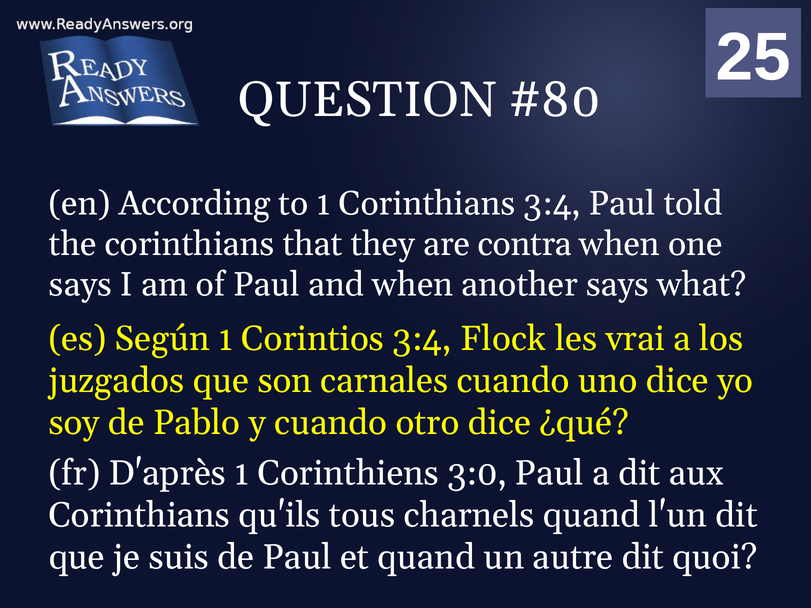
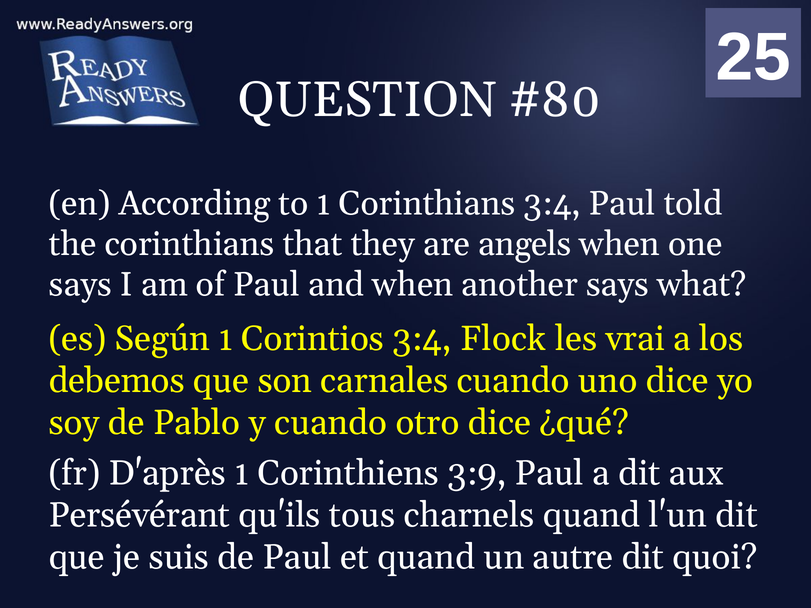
contra: contra -> angels
juzgados: juzgados -> debemos
3:0: 3:0 -> 3:9
Corinthians at (139, 515): Corinthians -> Persévérant
